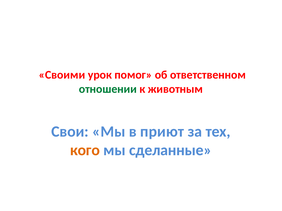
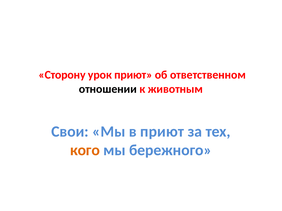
Своими: Своими -> Сторону
урок помог: помог -> приют
отношении colour: green -> black
сделанные: сделанные -> бережного
